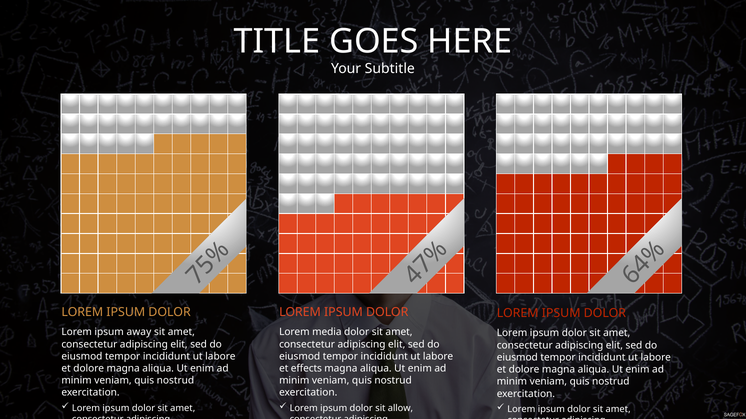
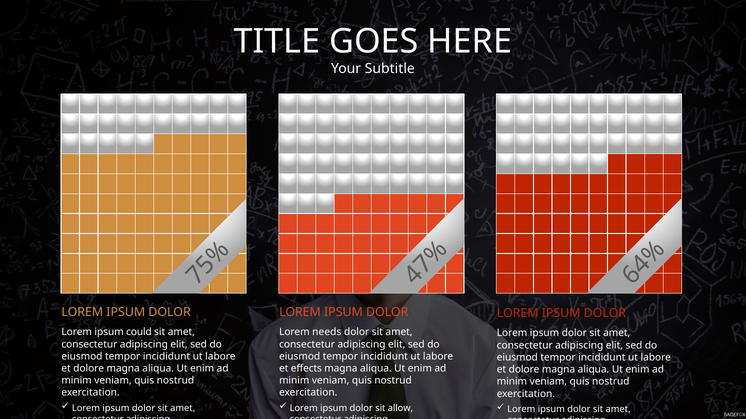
away: away -> could
media: media -> needs
